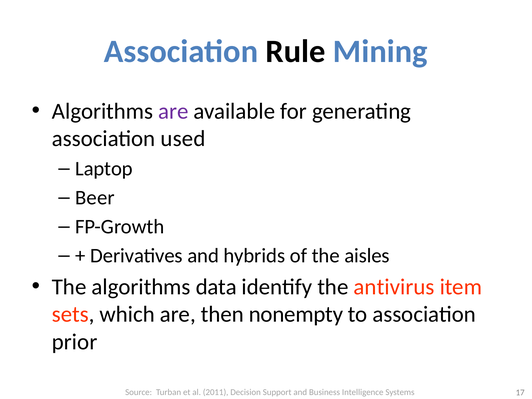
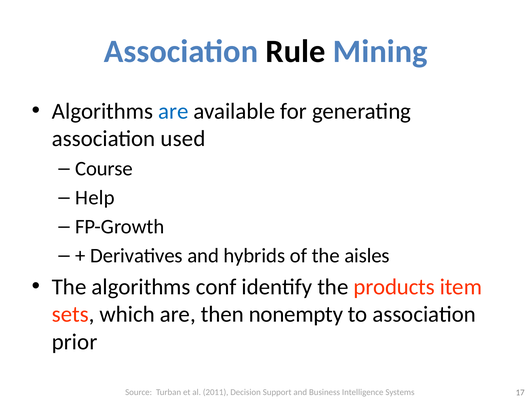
are at (173, 111) colour: purple -> blue
Laptop: Laptop -> Course
Beer: Beer -> Help
data: data -> conf
antivirus: antivirus -> products
